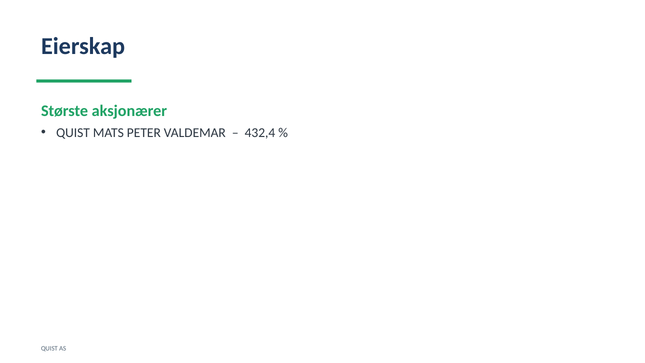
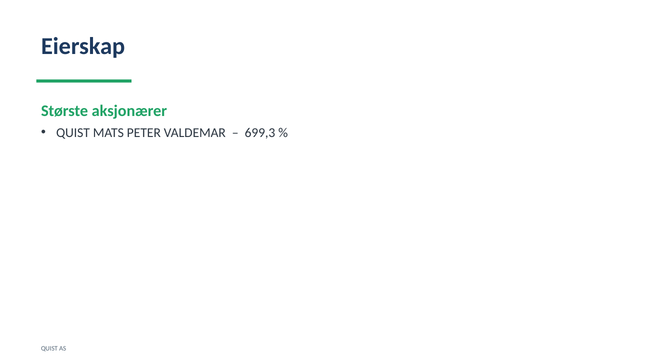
432,4: 432,4 -> 699,3
